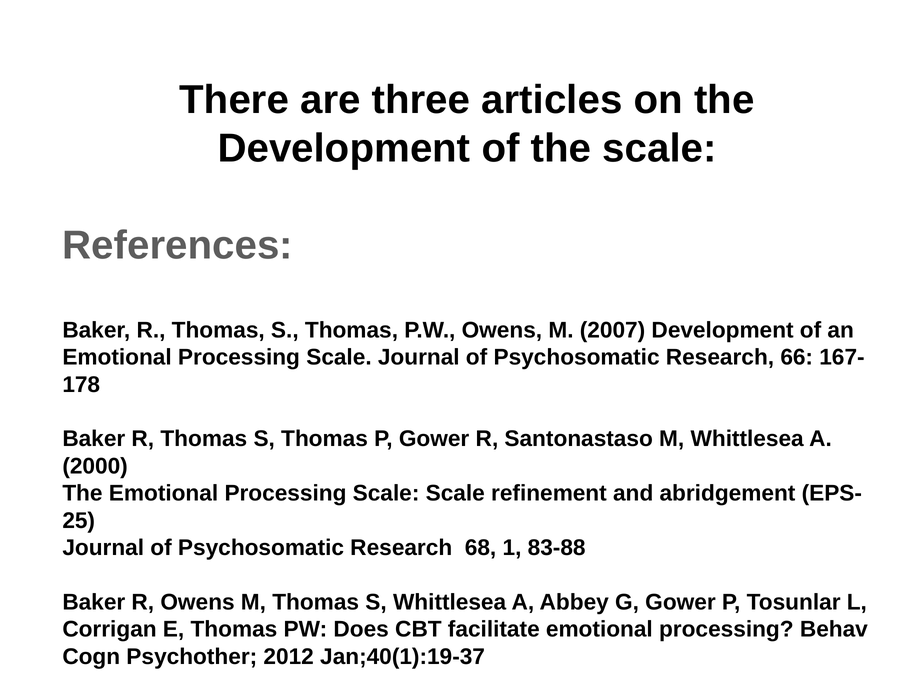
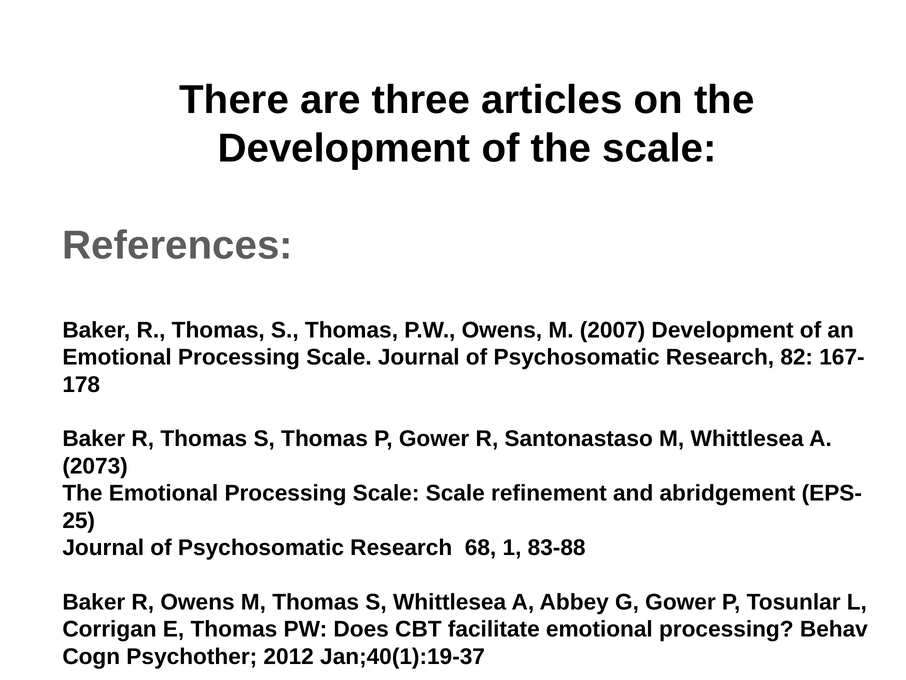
66: 66 -> 82
2000: 2000 -> 2073
